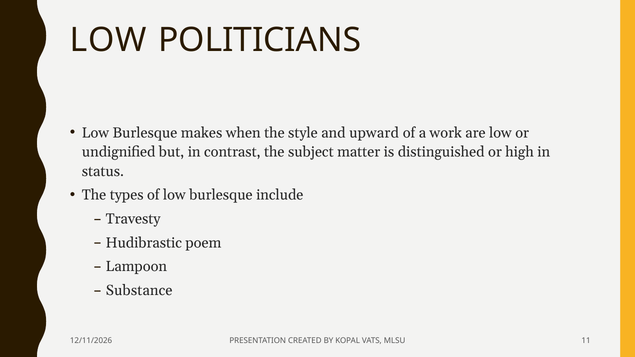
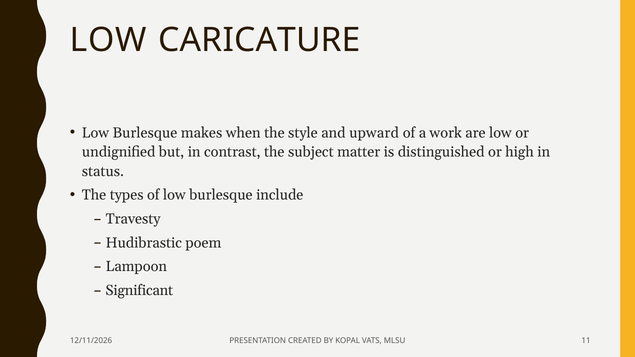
POLITICIANS: POLITICIANS -> CARICATURE
Substance: Substance -> Significant
